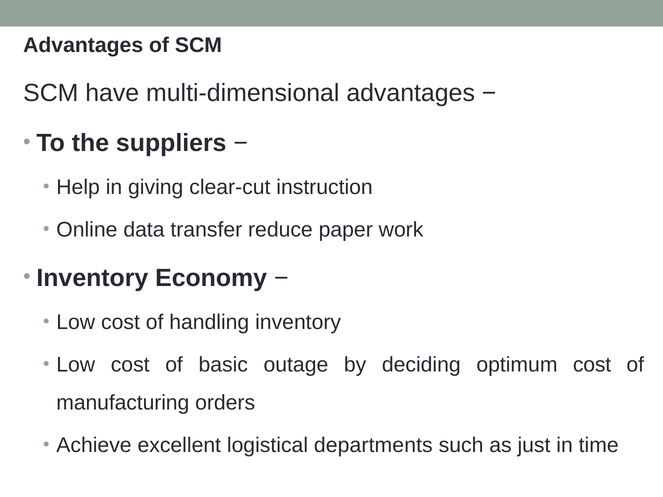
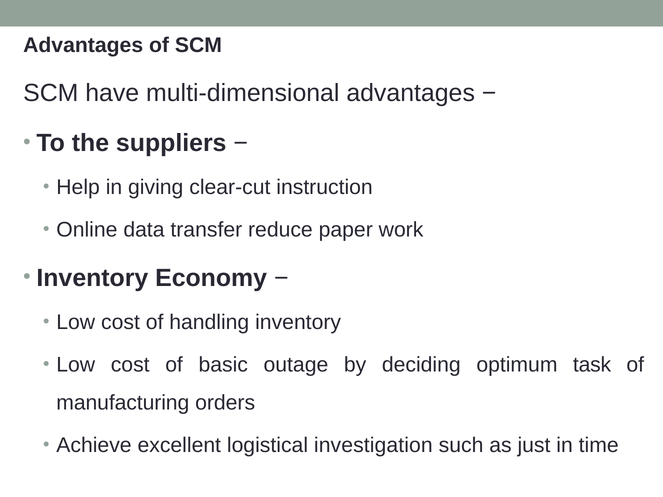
optimum cost: cost -> task
departments: departments -> investigation
